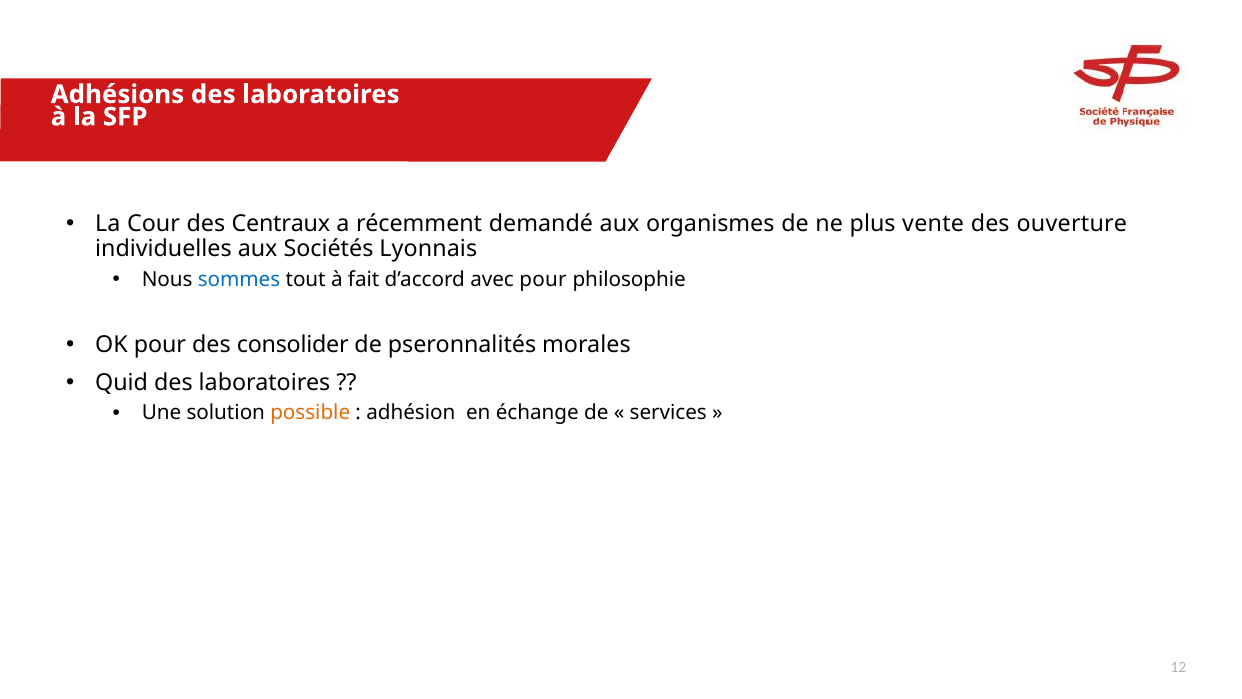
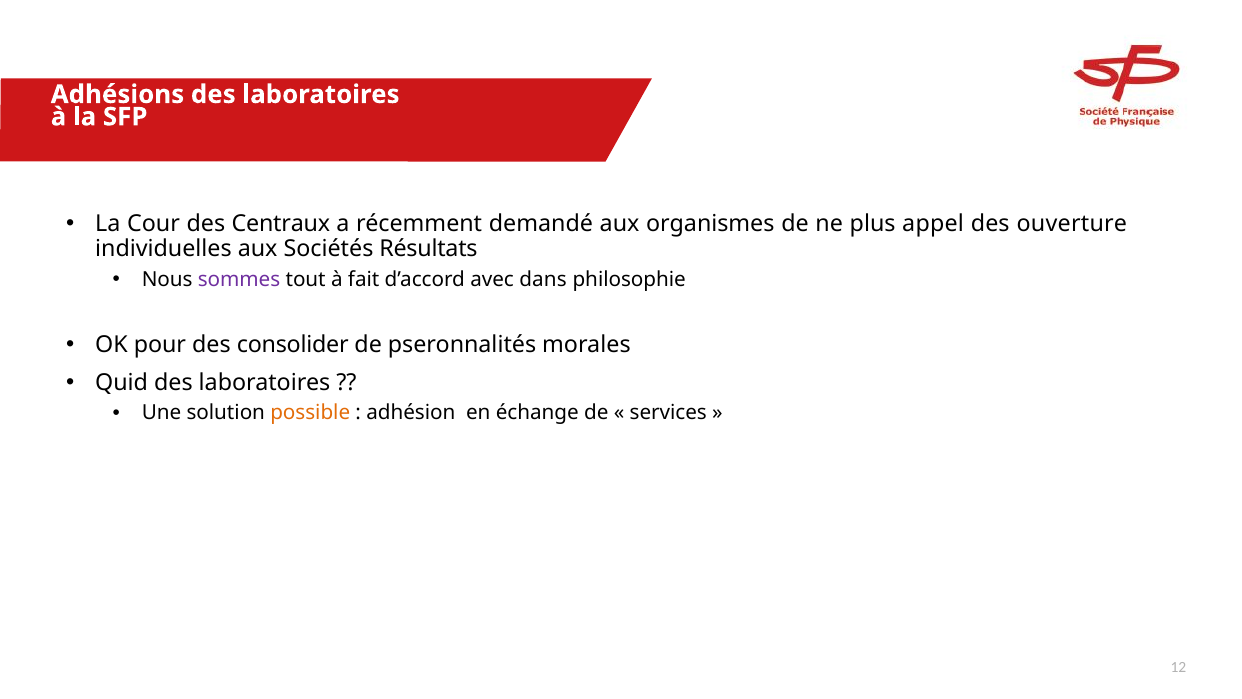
vente: vente -> appel
Lyonnais: Lyonnais -> Résultats
sommes colour: blue -> purple
avec pour: pour -> dans
